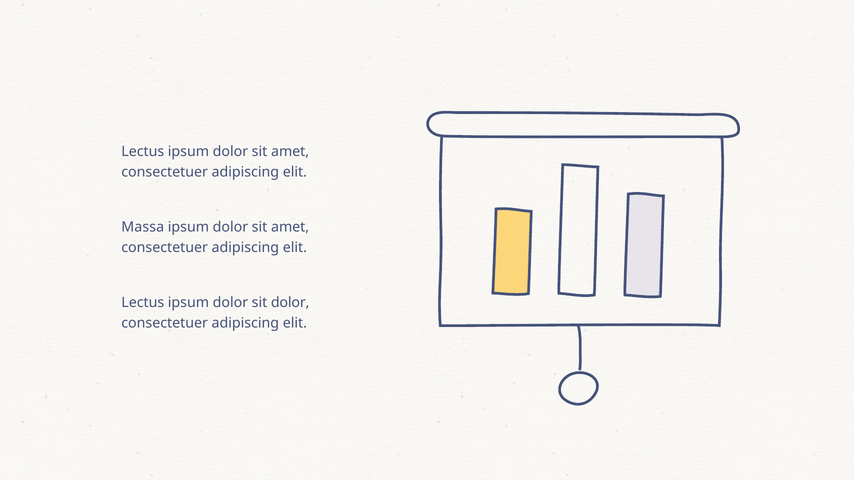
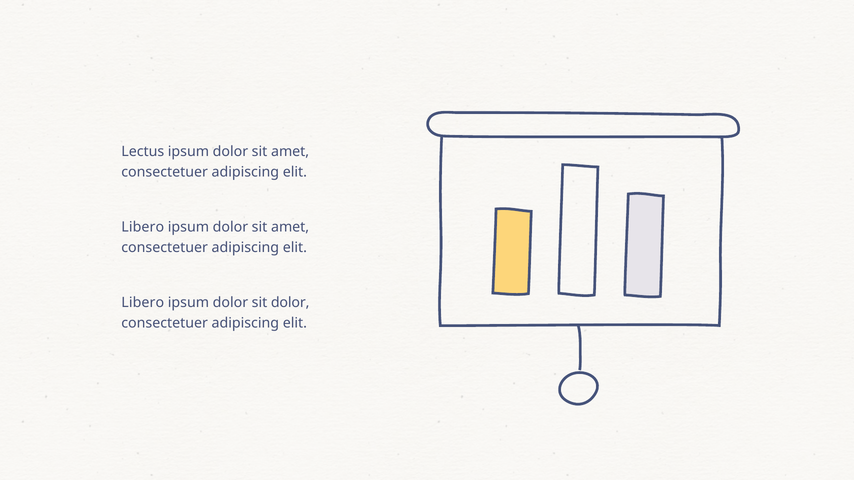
Massa at (143, 227): Massa -> Libero
Lectus at (143, 303): Lectus -> Libero
